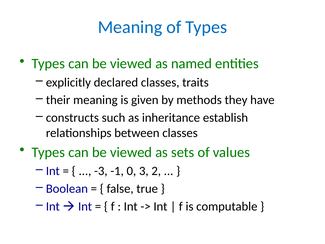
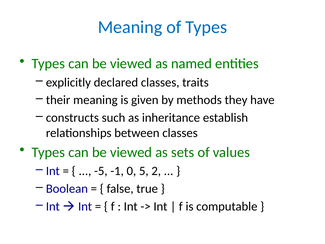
-3: -3 -> -5
3: 3 -> 5
